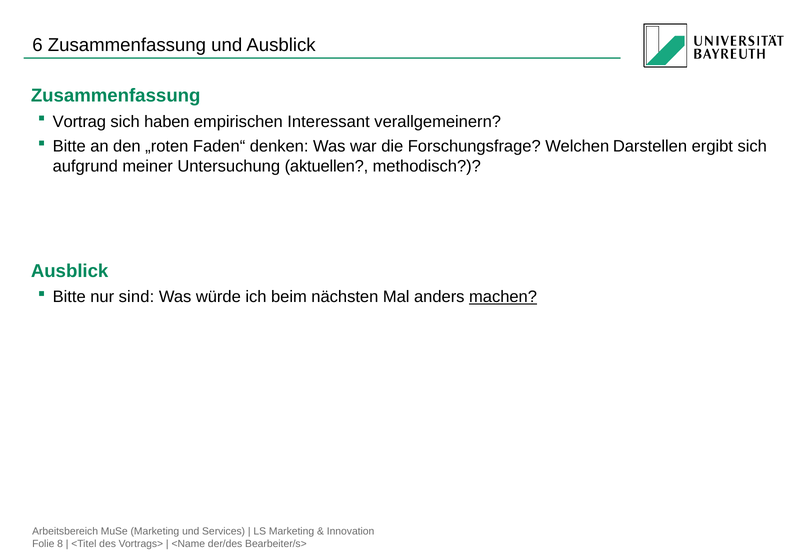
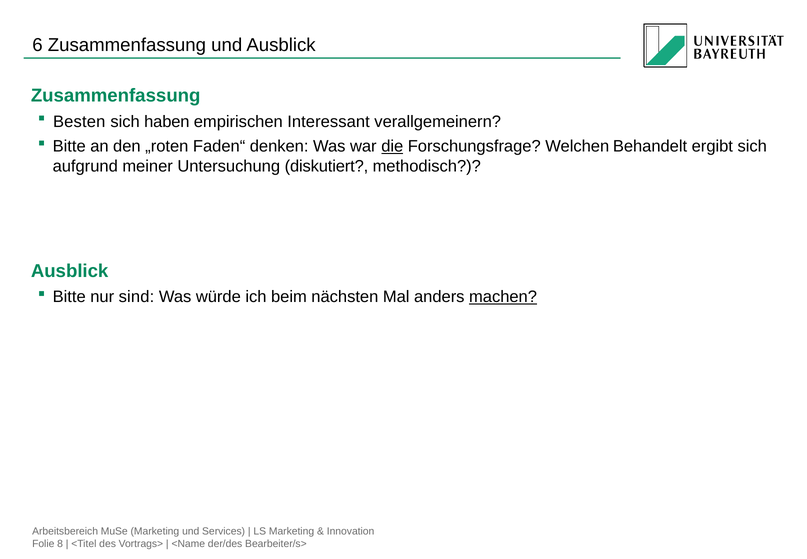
Vortrag: Vortrag -> Besten
die underline: none -> present
Darstellen: Darstellen -> Behandelt
aktuellen: aktuellen -> diskutiert
